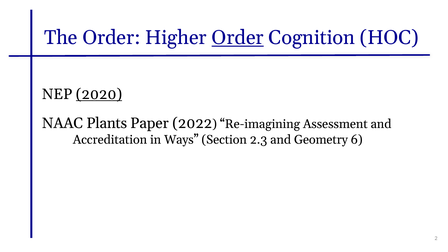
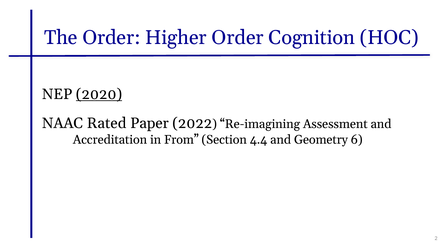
Order at (238, 38) underline: present -> none
Plants: Plants -> Rated
Ways: Ways -> From
2.3: 2.3 -> 4.4
